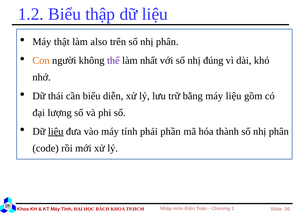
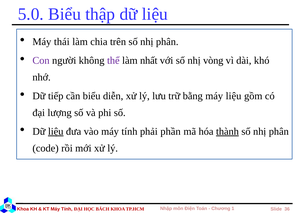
1.2: 1.2 -> 5.0
thật: thật -> thái
also: also -> chia
Con colour: orange -> purple
đúng: đúng -> vòng
thái: thái -> tiếp
thành underline: none -> present
